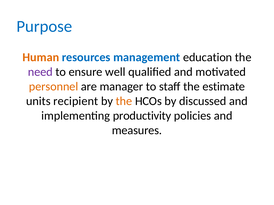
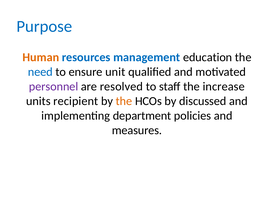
need colour: purple -> blue
well: well -> unit
personnel colour: orange -> purple
manager: manager -> resolved
estimate: estimate -> increase
productivity: productivity -> department
